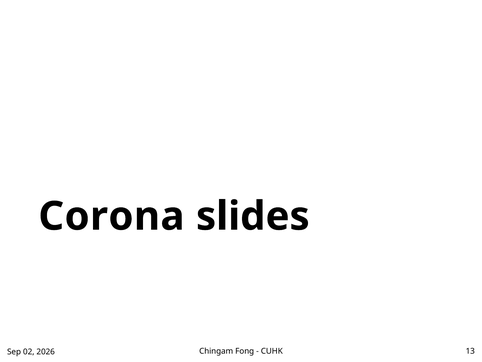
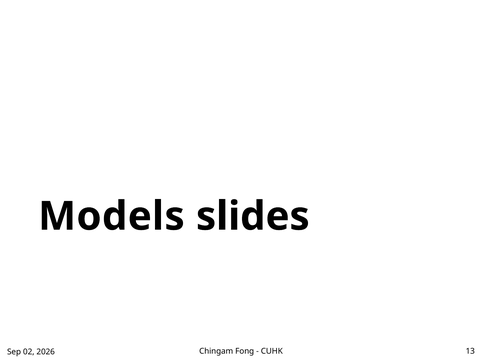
Corona: Corona -> Models
